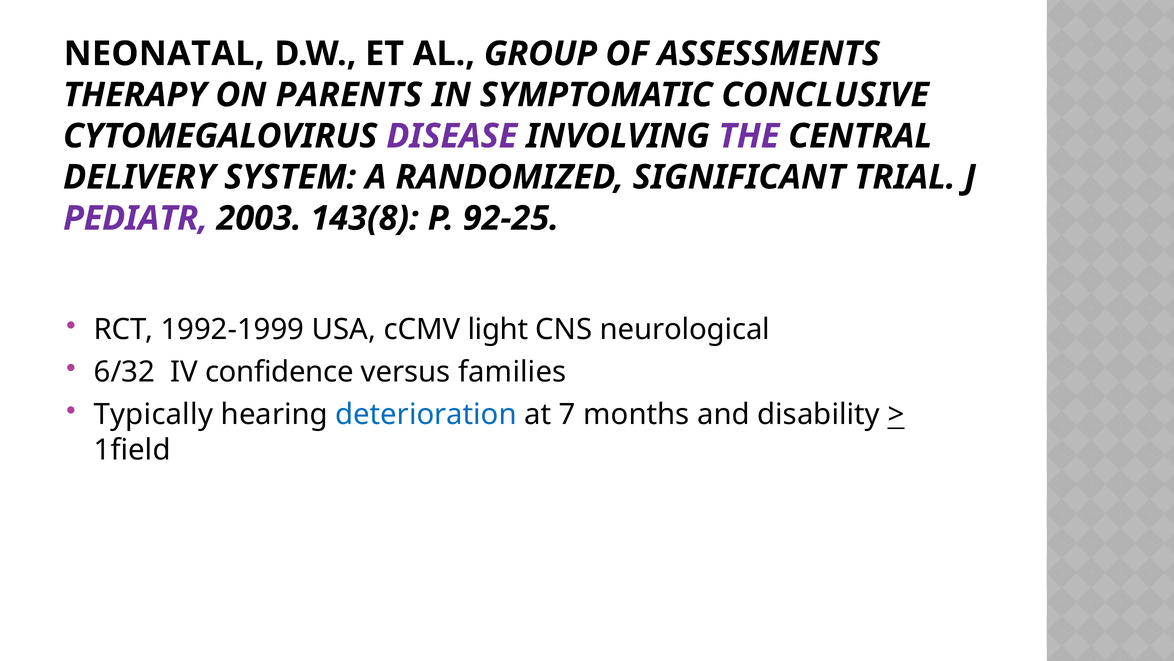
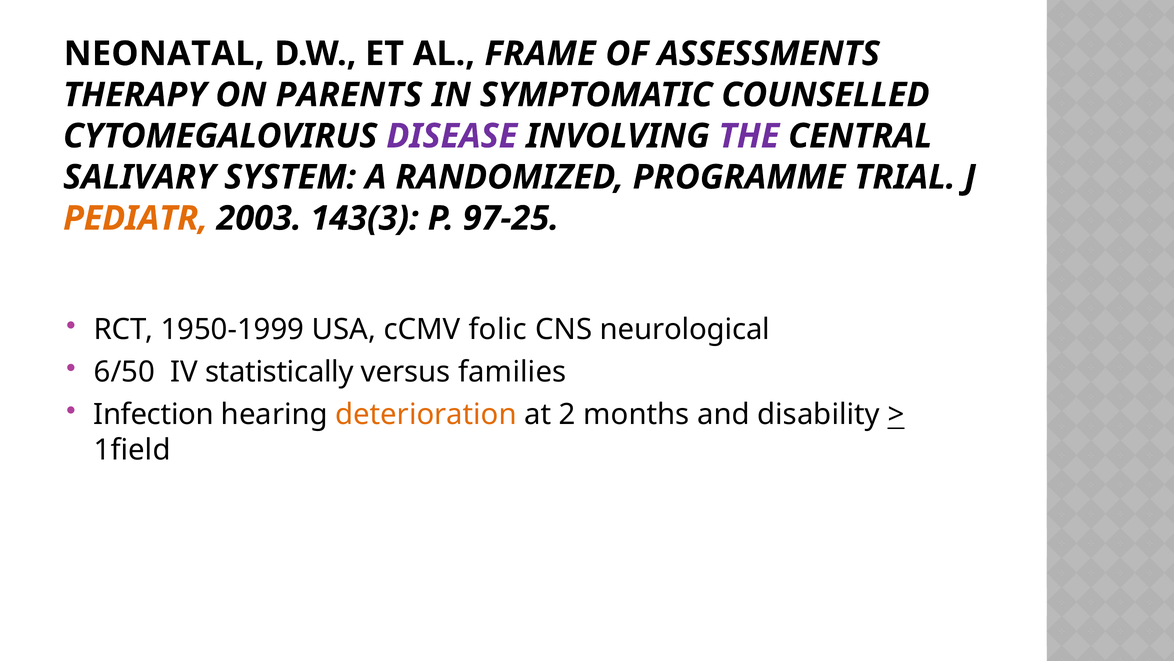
GROUP: GROUP -> FRAME
CONCLUSIVE: CONCLUSIVE -> COUNSELLED
DELIVERY: DELIVERY -> SALIVARY
SIGNIFICANT: SIGNIFICANT -> PROGRAMME
PEDIATR colour: purple -> orange
143(8: 143(8 -> 143(3
92-25: 92-25 -> 97-25
1992-1999: 1992-1999 -> 1950-1999
light: light -> folic
6/32: 6/32 -> 6/50
confidence: confidence -> statistically
Typically: Typically -> Infection
deterioration colour: blue -> orange
7: 7 -> 2
